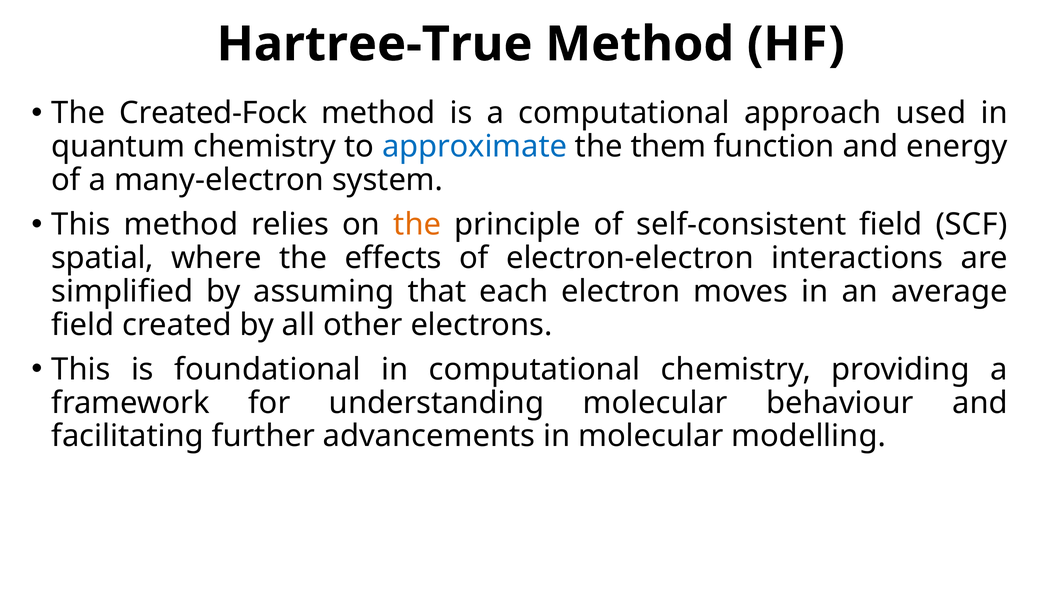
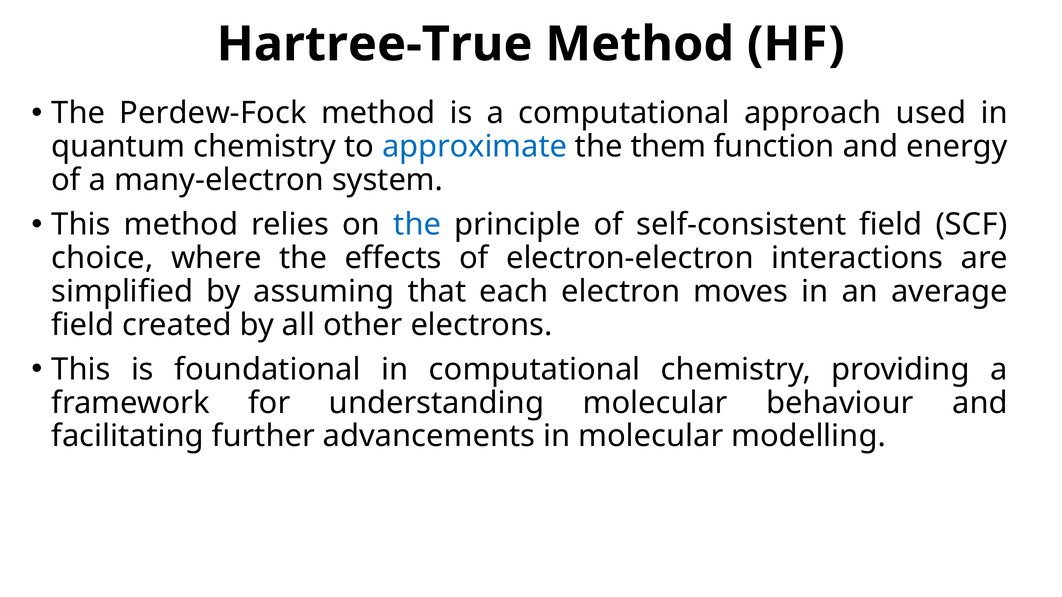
Created-Fock: Created-Fock -> Perdew-Fock
the at (417, 225) colour: orange -> blue
spatial: spatial -> choice
